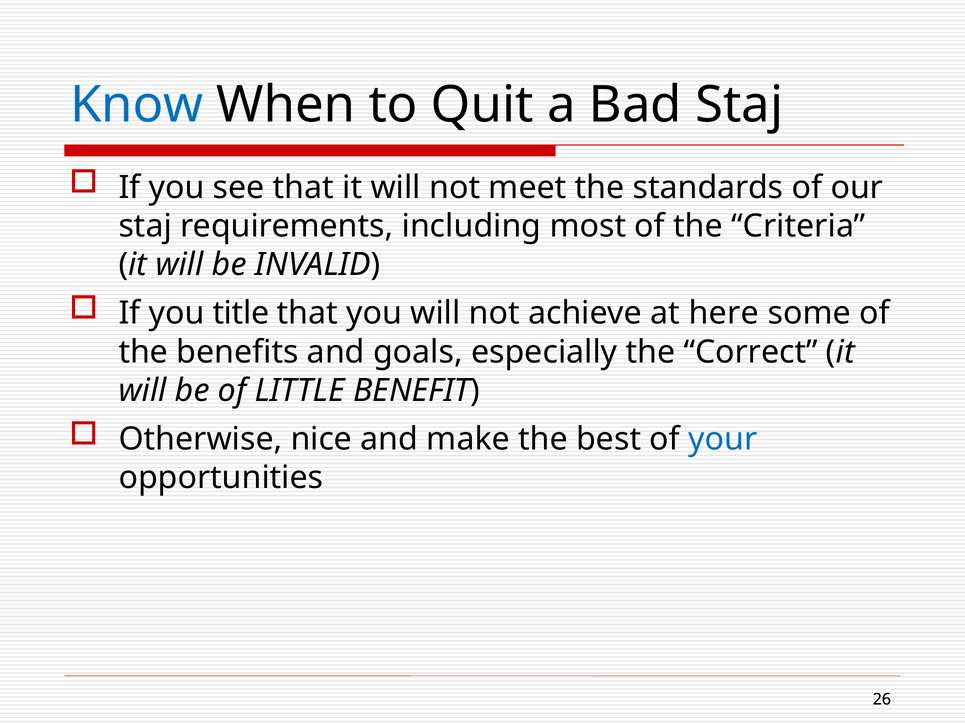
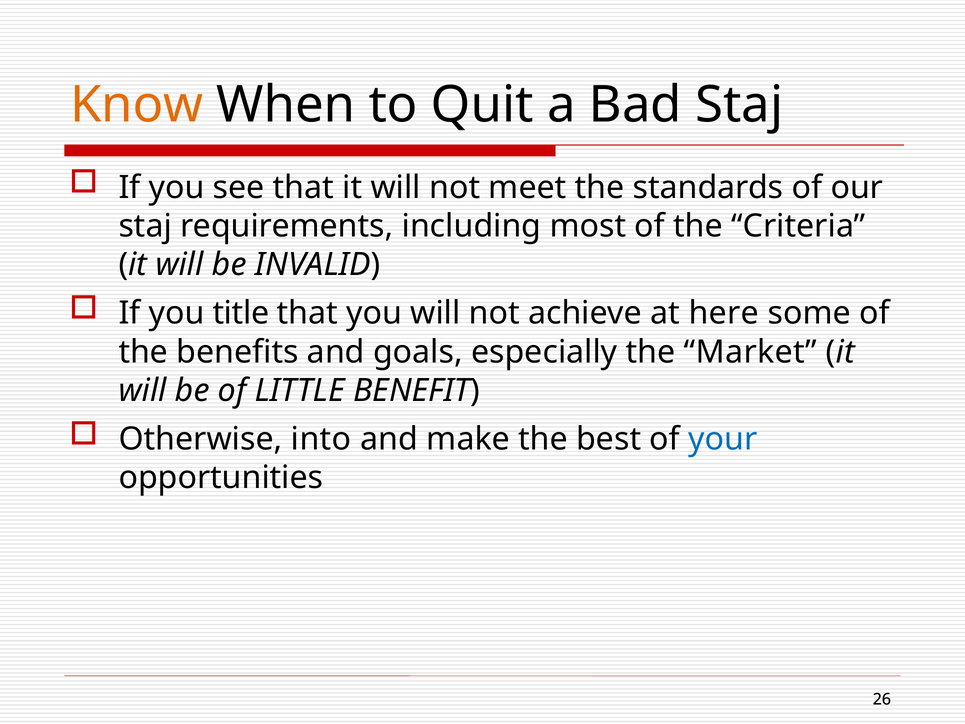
Know colour: blue -> orange
Correct: Correct -> Market
nice: nice -> into
